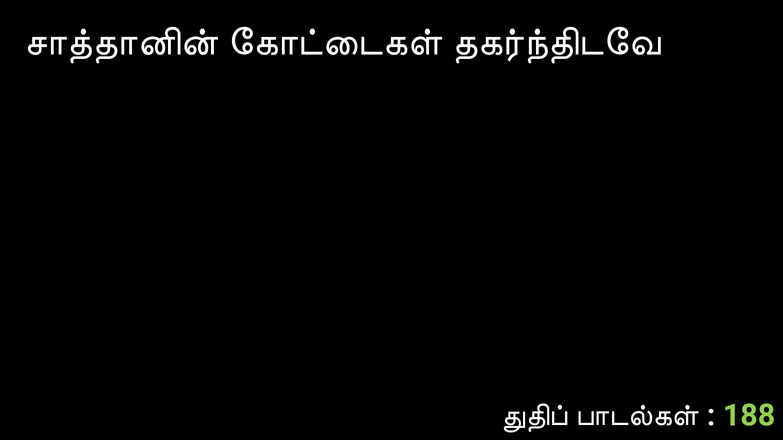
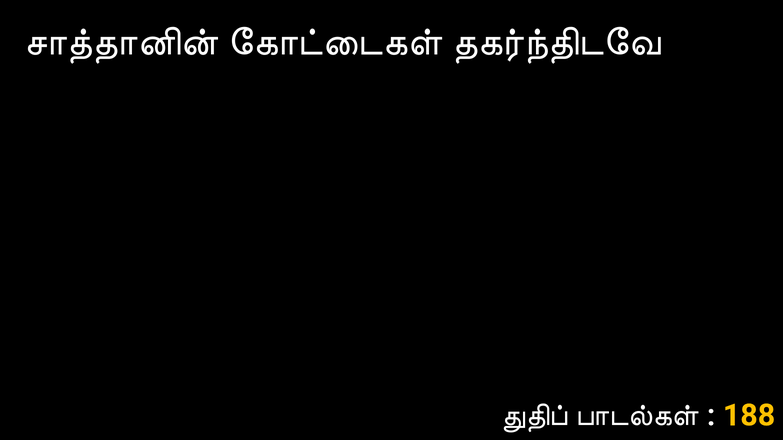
188 colour: light green -> yellow
